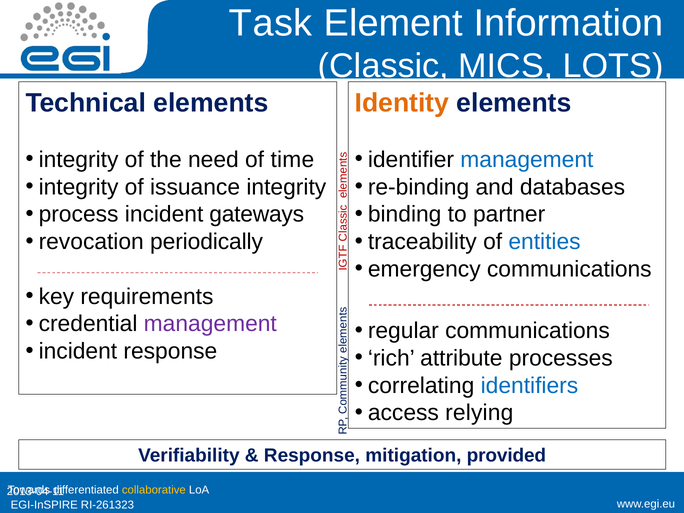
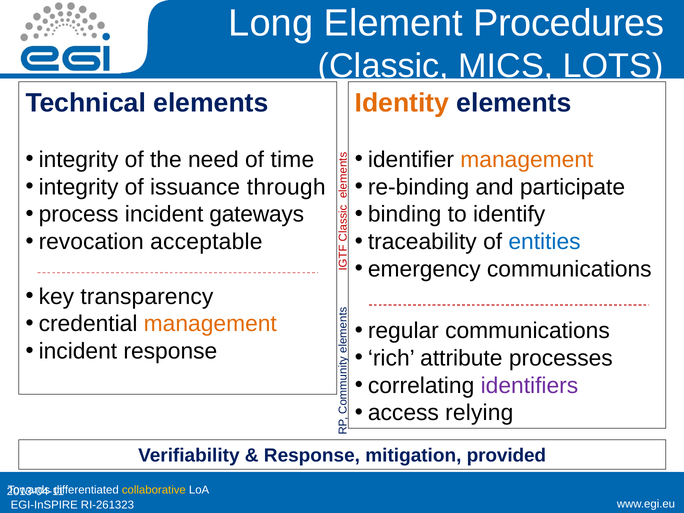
Task: Task -> Long
Information: Information -> Procedures
management at (527, 160) colour: blue -> orange
issuance integrity: integrity -> through
databases: databases -> participate
partner: partner -> identify
periodically: periodically -> acceptable
requirements: requirements -> transparency
management at (210, 324) colour: purple -> orange
identifiers colour: blue -> purple
